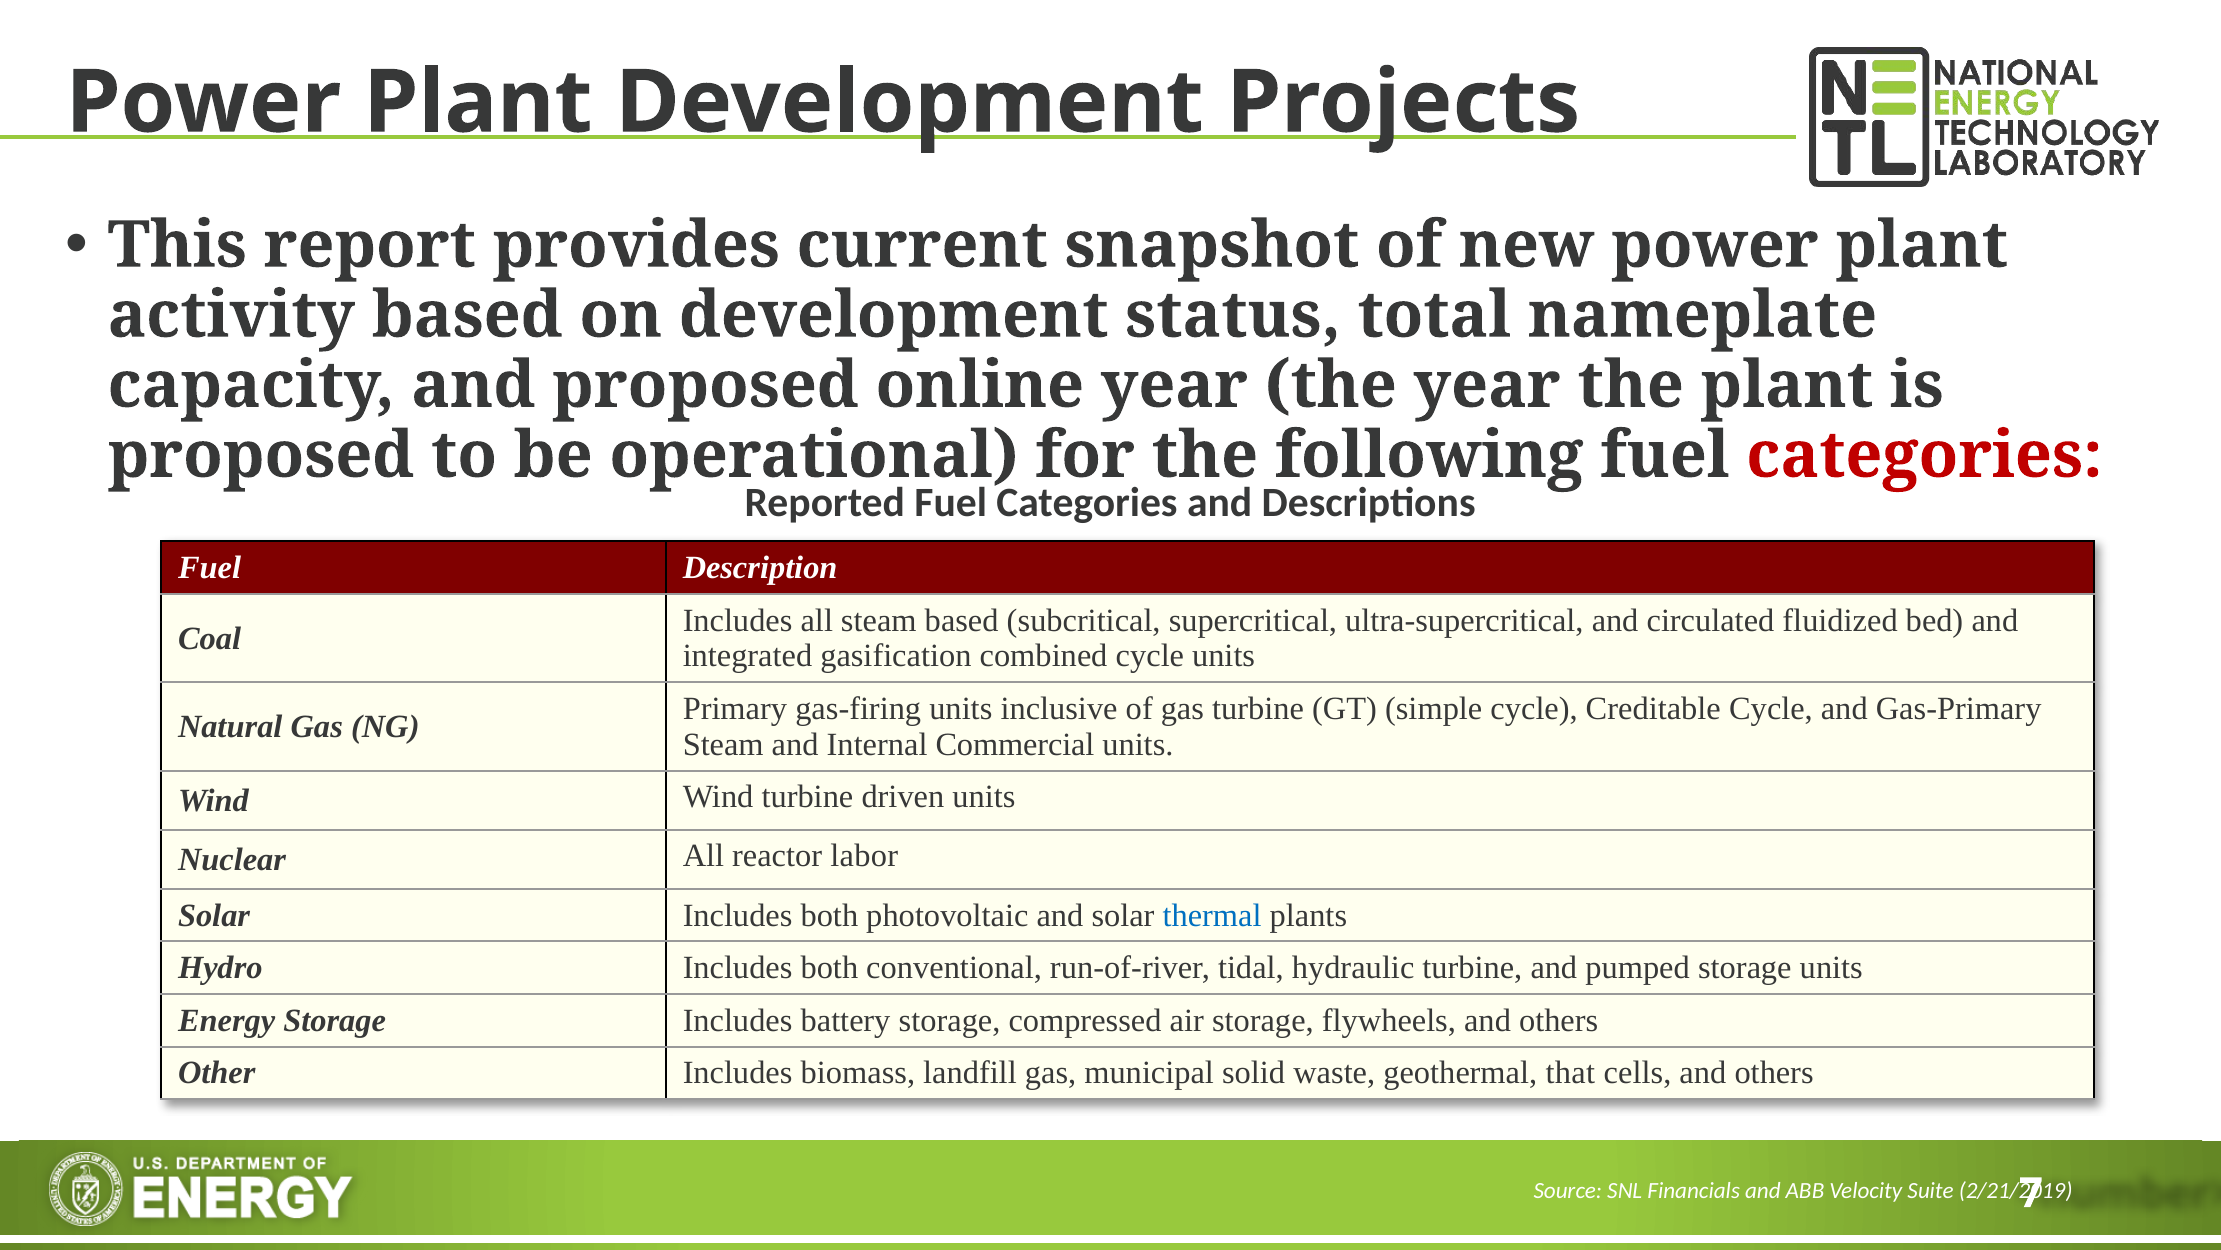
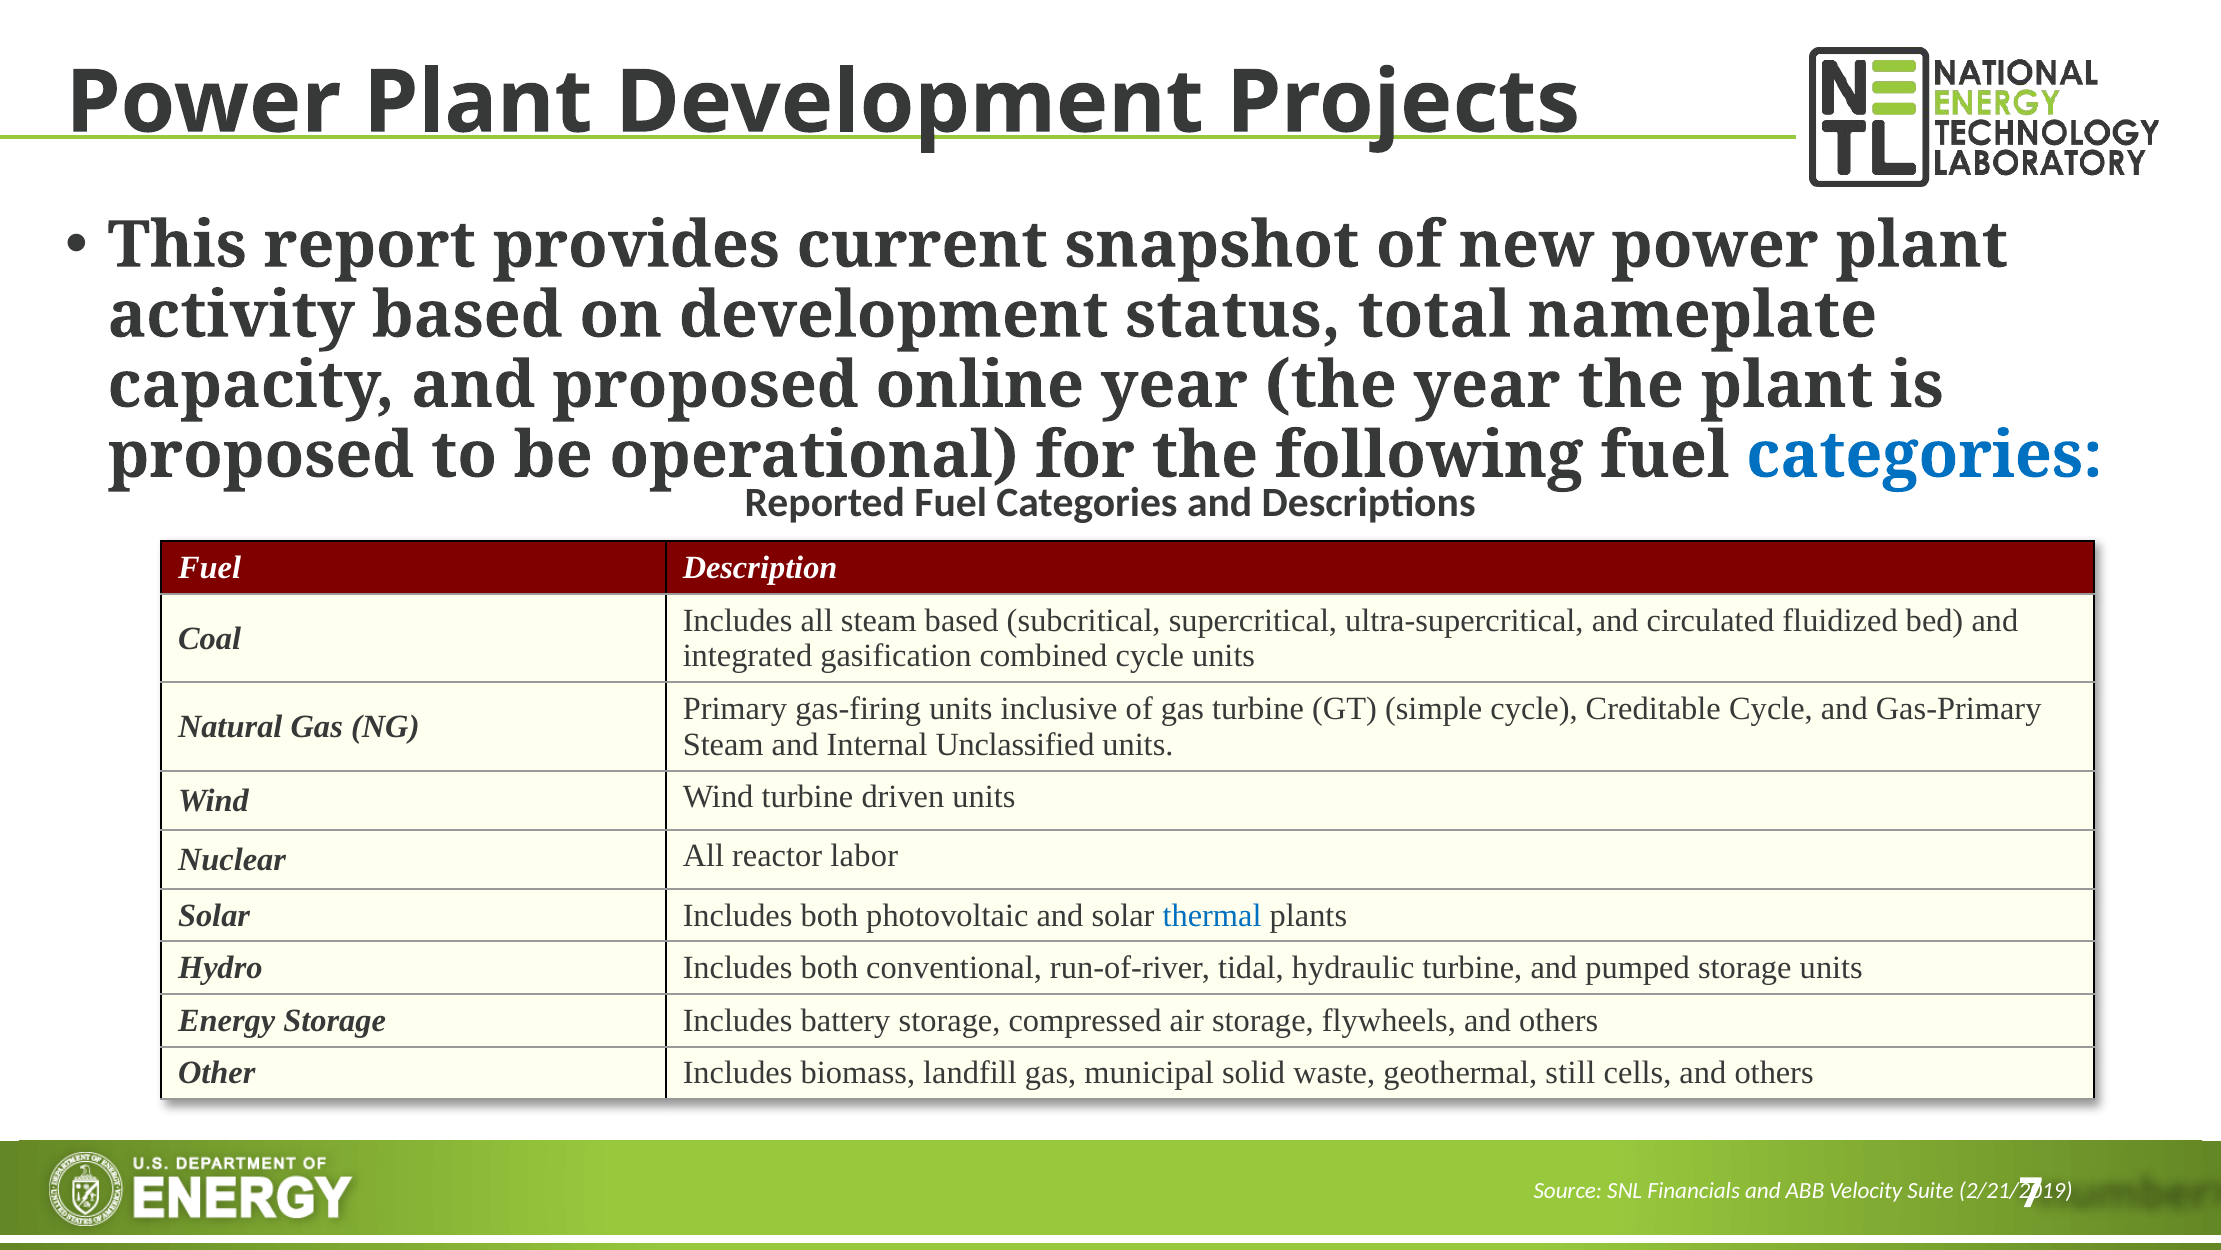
categories at (1924, 455) colour: red -> blue
Commercial: Commercial -> Unclassified
that: that -> still
